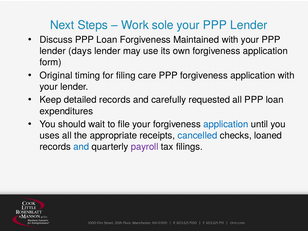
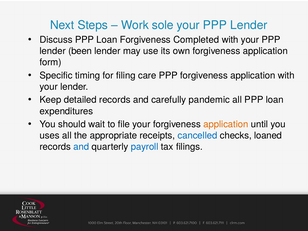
Maintained: Maintained -> Completed
days: days -> been
Original: Original -> Specific
requested: requested -> pandemic
application at (226, 124) colour: blue -> orange
payroll colour: purple -> blue
